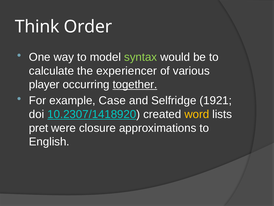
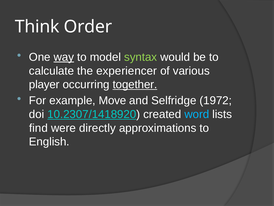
way underline: none -> present
Case: Case -> Move
1921: 1921 -> 1972
word colour: yellow -> light blue
pret: pret -> find
closure: closure -> directly
